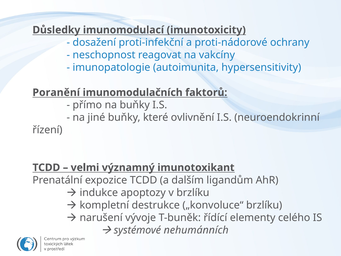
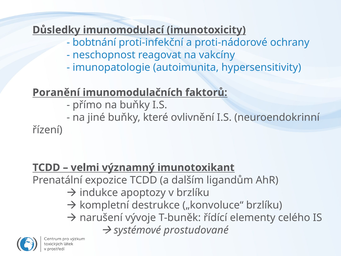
dosažení: dosažení -> bobtnání
nehumánních: nehumánních -> prostudované
